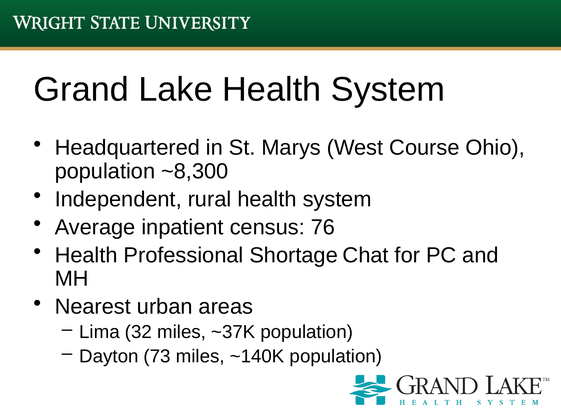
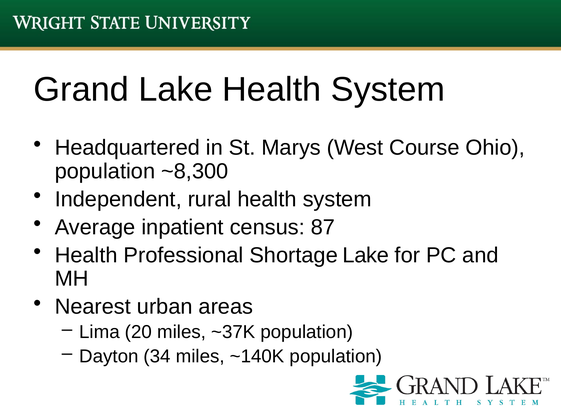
76: 76 -> 87
Shortage Chat: Chat -> Lake
32: 32 -> 20
73: 73 -> 34
